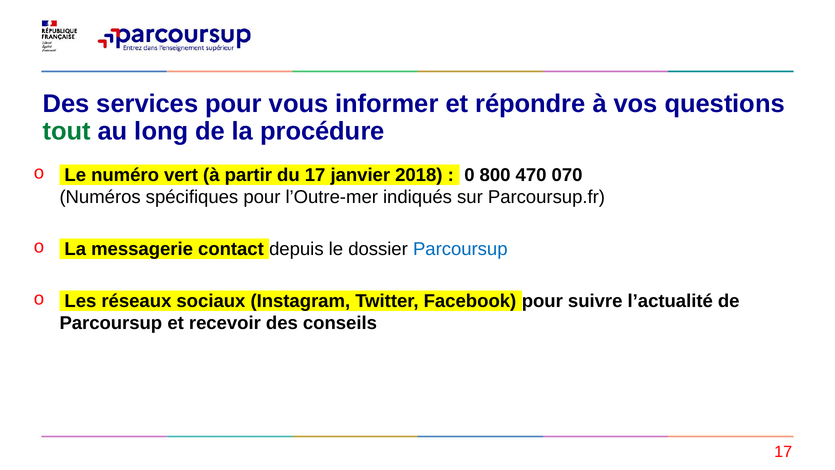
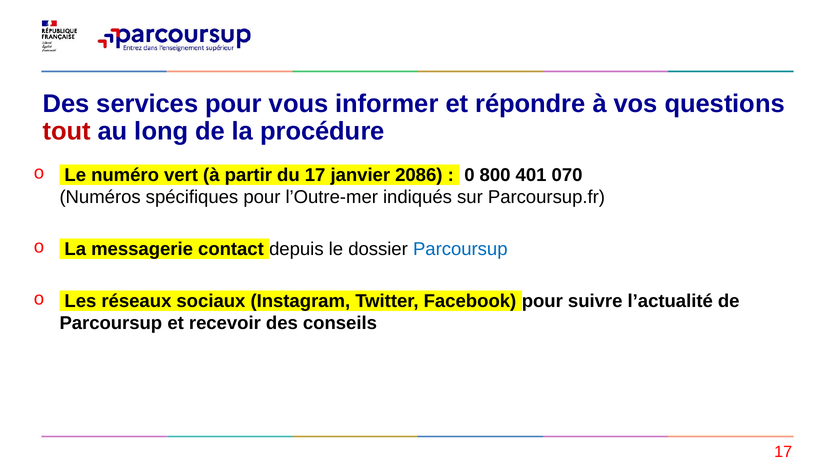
tout colour: green -> red
2018: 2018 -> 2086
470: 470 -> 401
